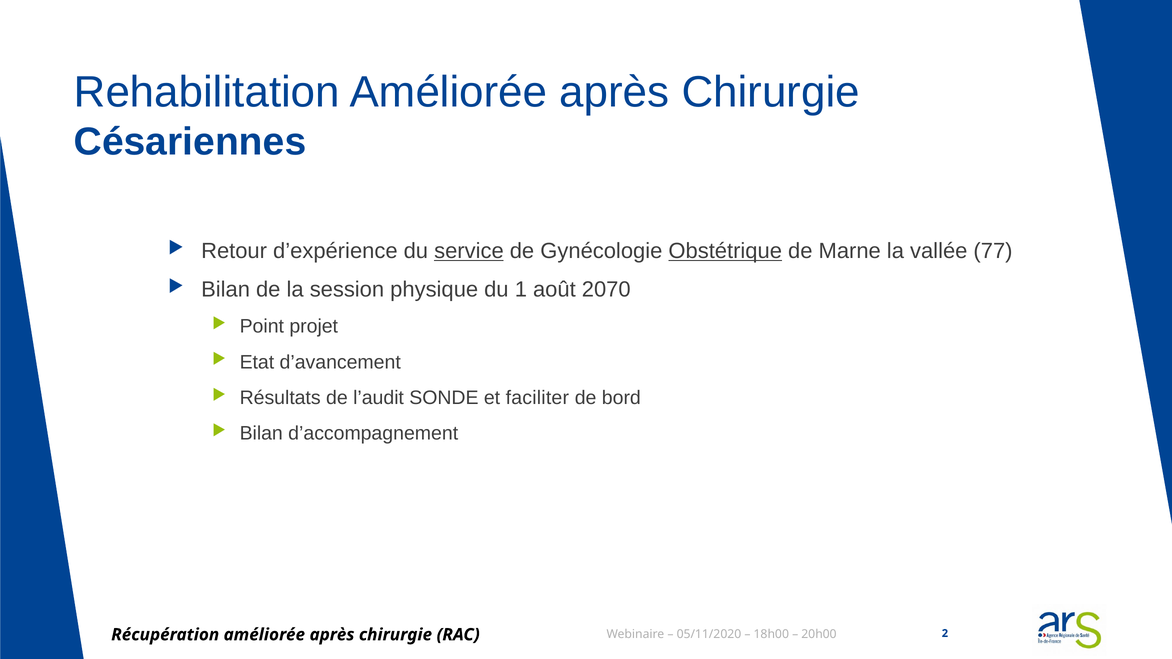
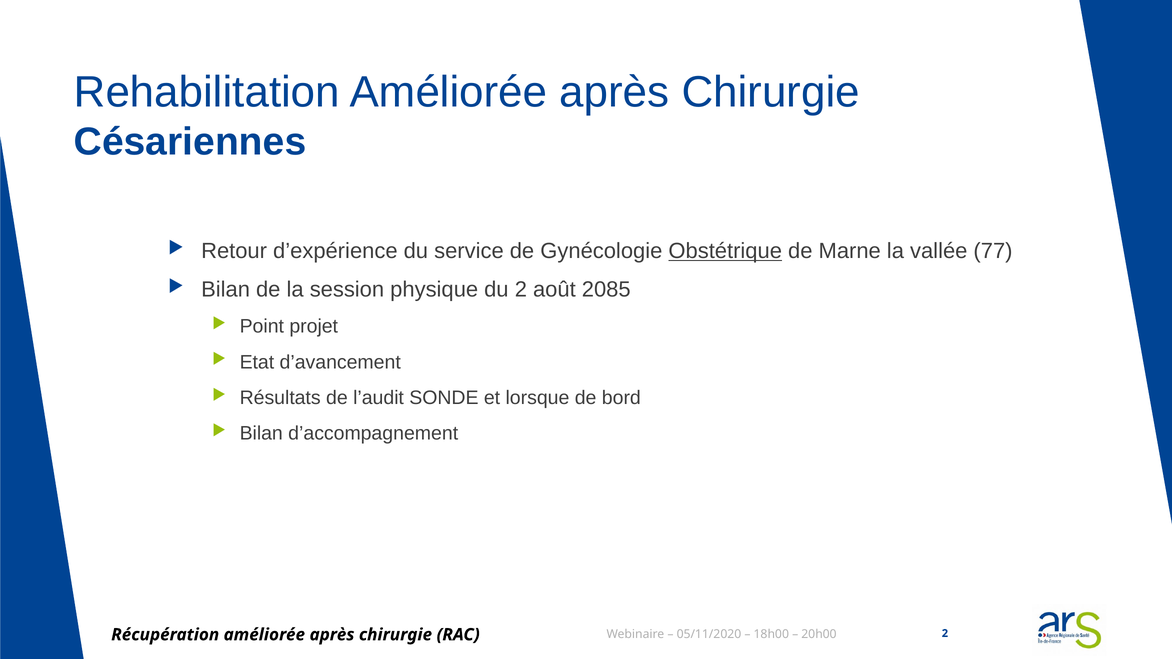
service underline: present -> none
du 1: 1 -> 2
2070: 2070 -> 2085
faciliter: faciliter -> lorsque
